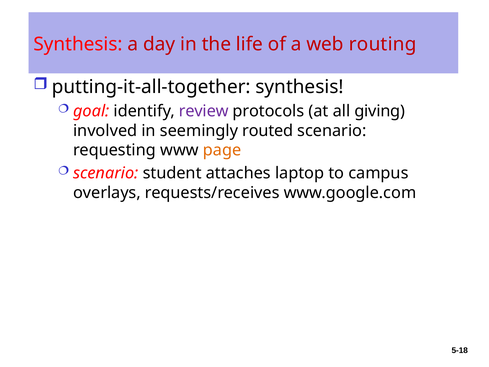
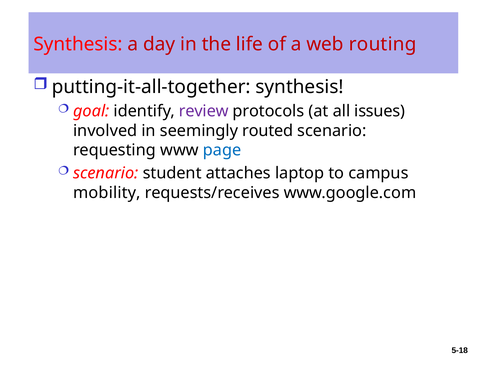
giving: giving -> issues
page colour: orange -> blue
overlays: overlays -> mobility
